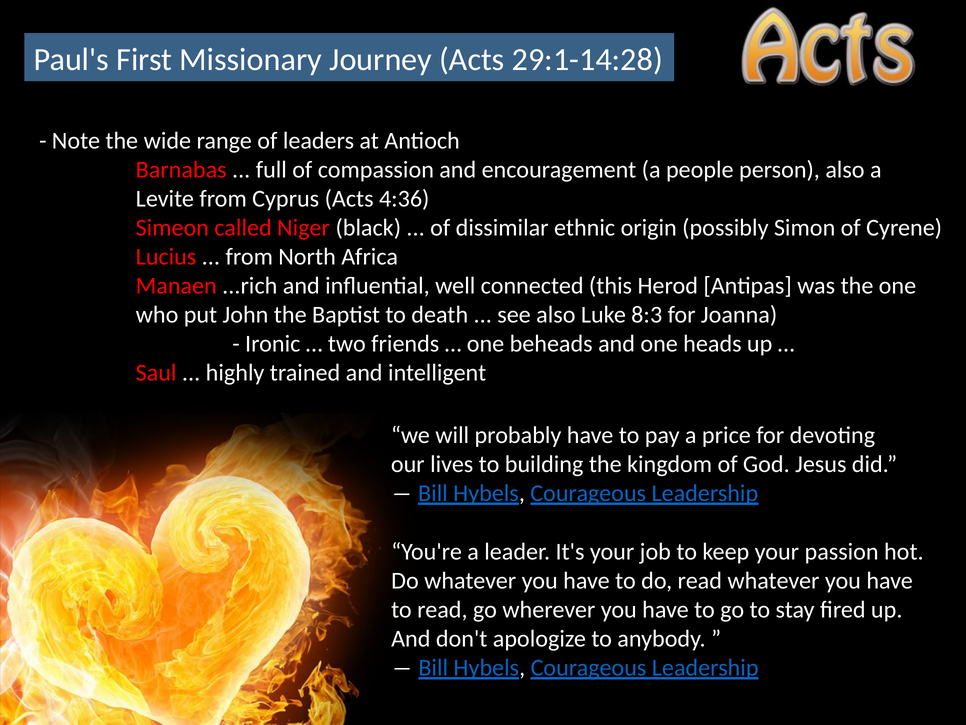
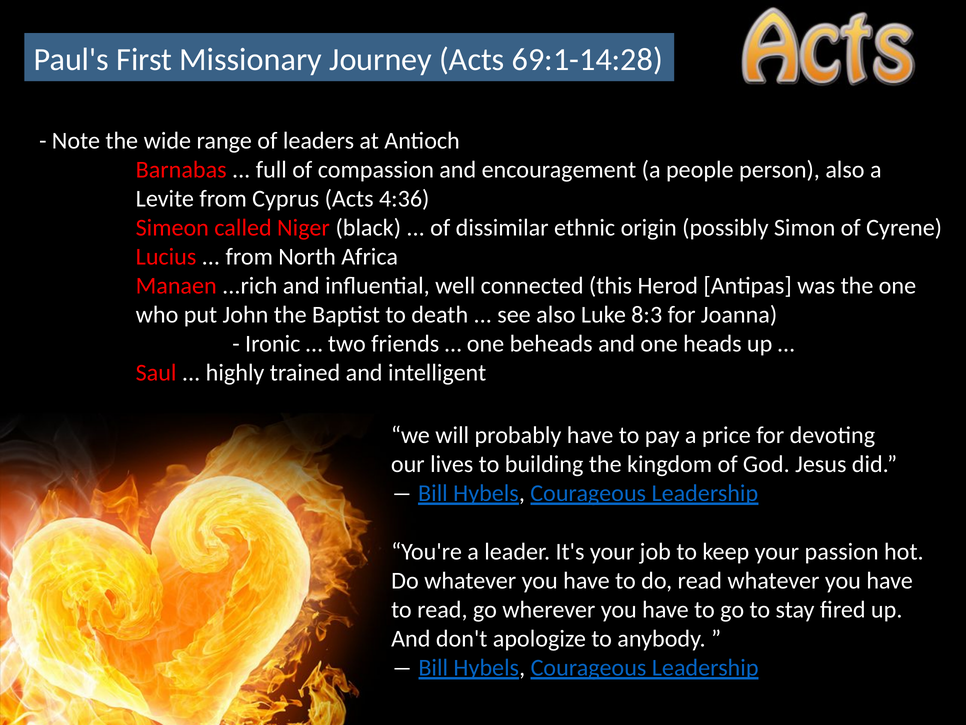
29:1-14:28: 29:1-14:28 -> 69:1-14:28
